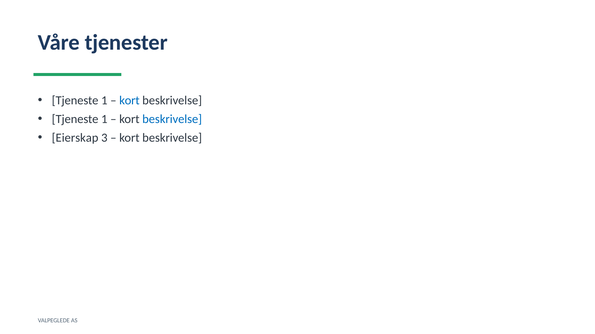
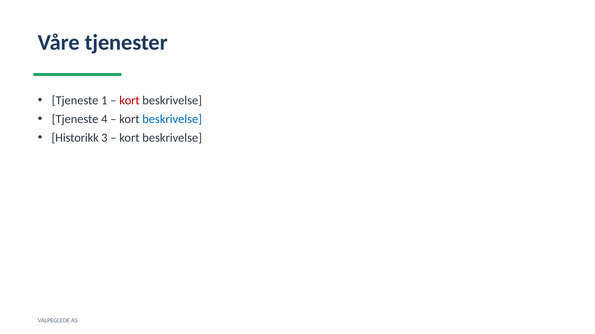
kort at (129, 101) colour: blue -> red
1 at (104, 119): 1 -> 4
Eierskap: Eierskap -> Historikk
